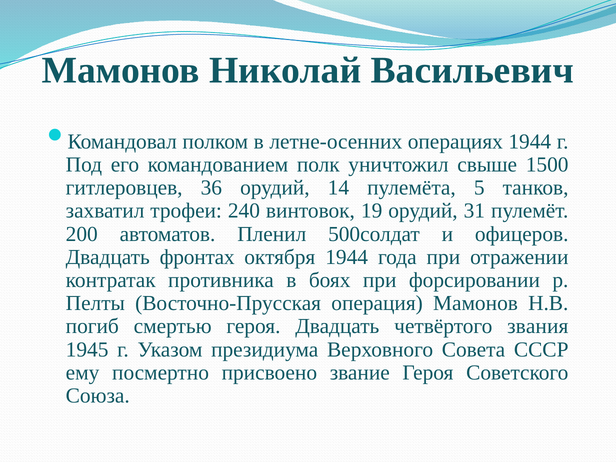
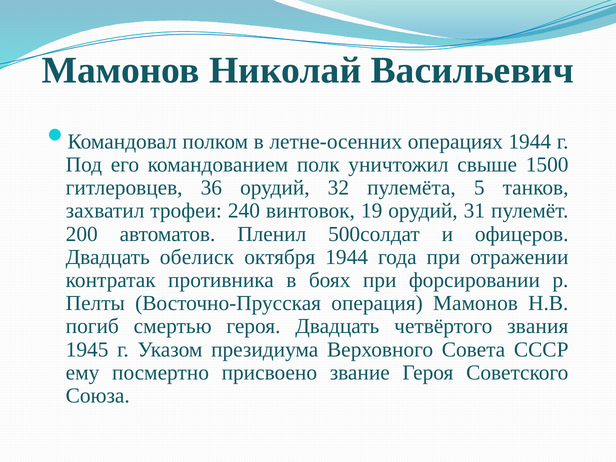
14: 14 -> 32
фронтах: фронтах -> обелиск
